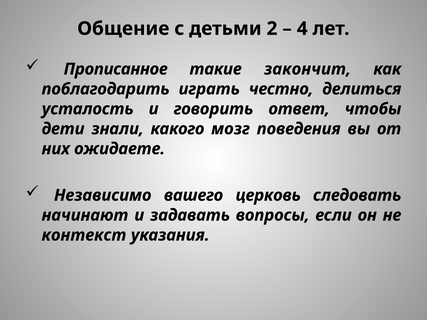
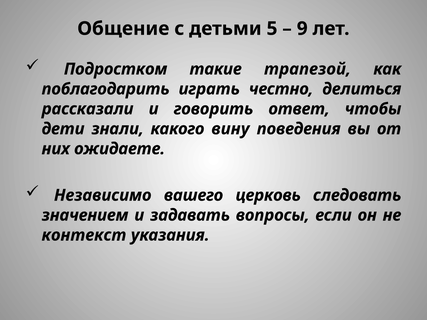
2: 2 -> 5
4: 4 -> 9
Прописанное: Прописанное -> Подростком
закончит: закончит -> трапезой
усталость: усталость -> рассказали
мозг: мозг -> вину
начинают: начинают -> значением
